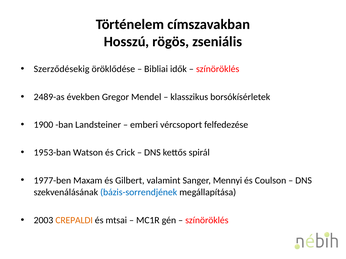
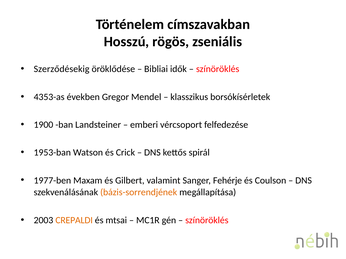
2489-as: 2489-as -> 4353-as
Mennyi: Mennyi -> Fehérje
bázis-sorrendjének colour: blue -> orange
